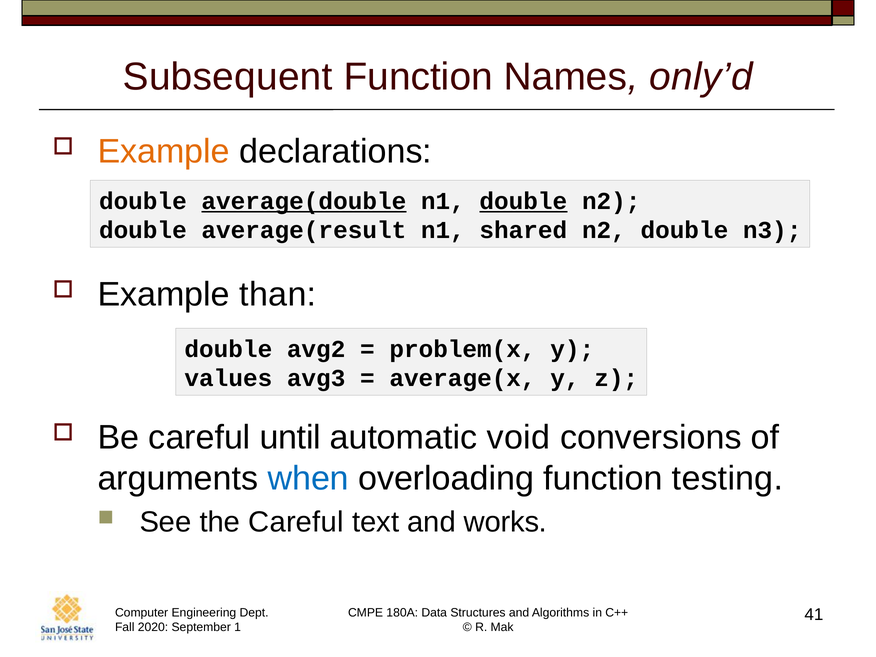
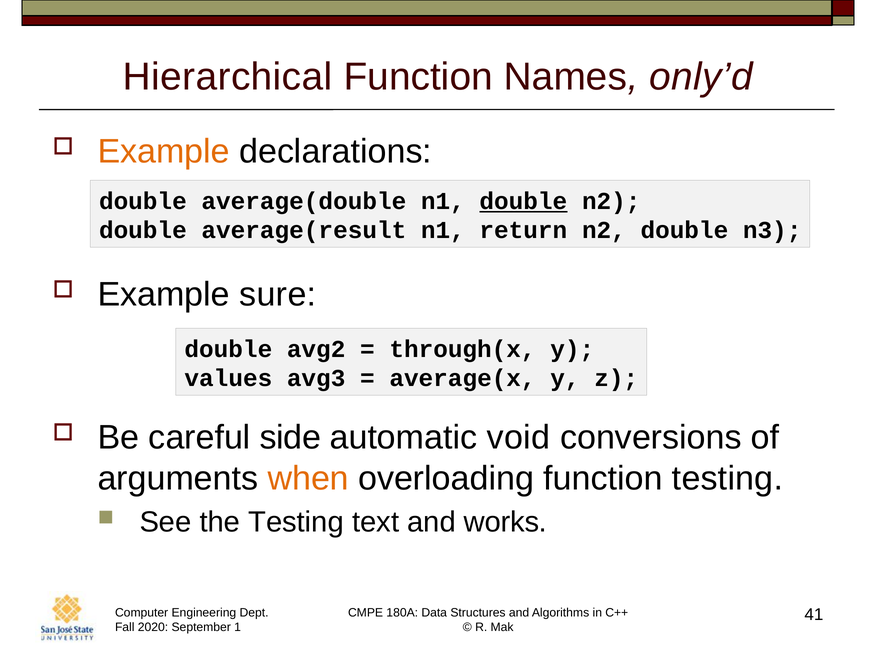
Subsequent: Subsequent -> Hierarchical
average(double underline: present -> none
shared: shared -> return
than: than -> sure
problem(x: problem(x -> through(x
until: until -> side
when colour: blue -> orange
the Careful: Careful -> Testing
